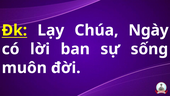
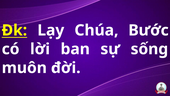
Ngày: Ngày -> Bước
